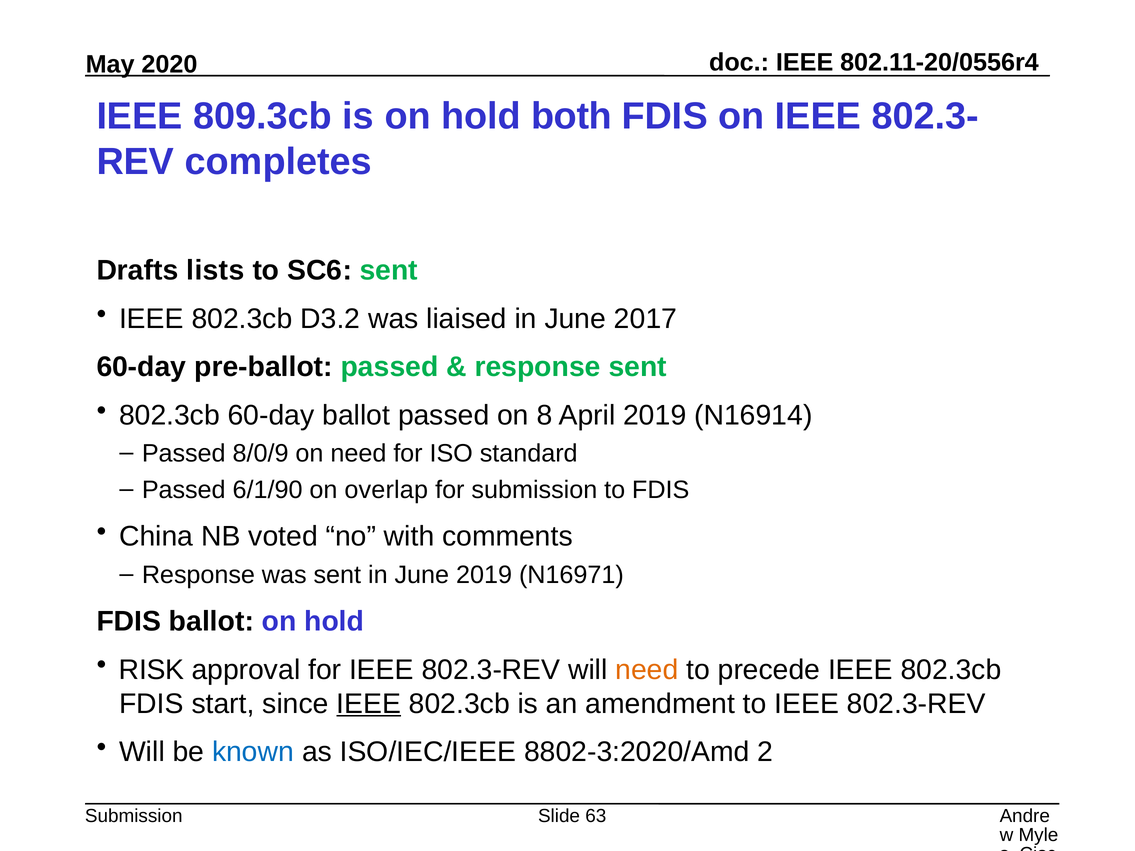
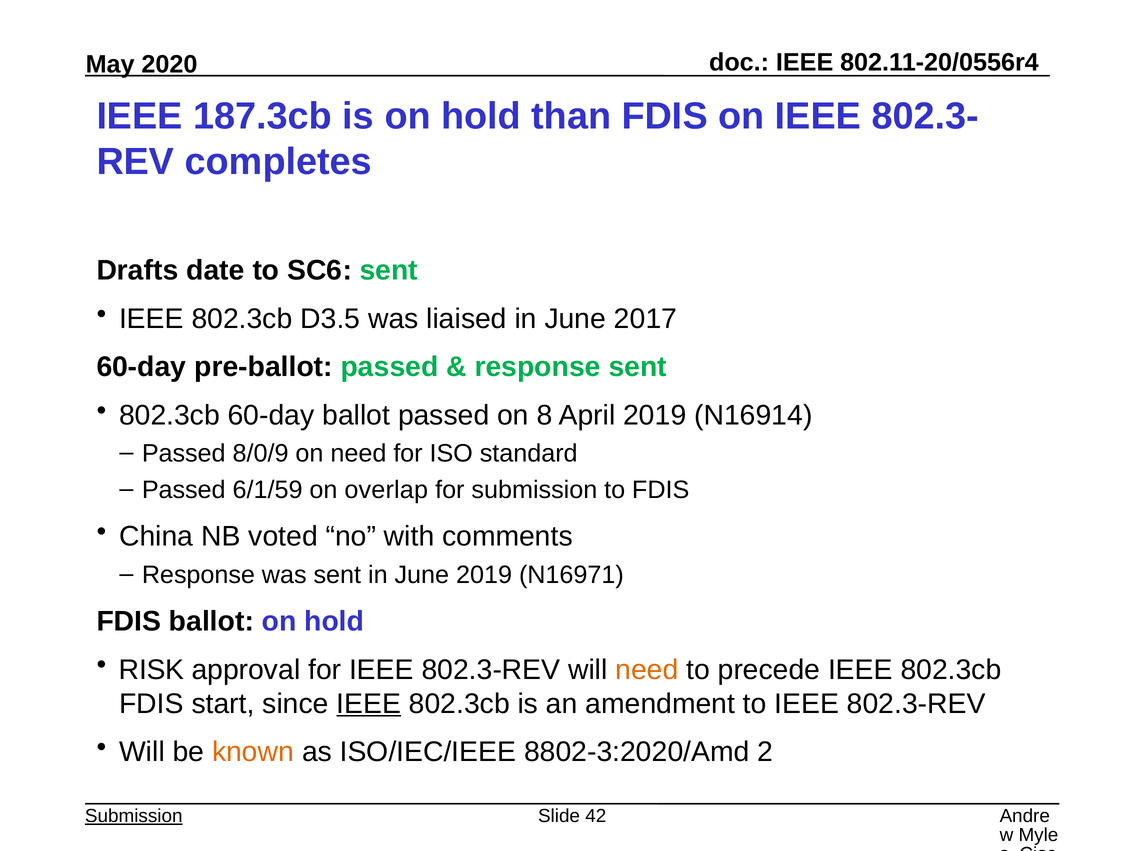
809.3cb: 809.3cb -> 187.3cb
both: both -> than
lists: lists -> date
D3.2: D3.2 -> D3.5
6/1/90: 6/1/90 -> 6/1/59
known colour: blue -> orange
Submission at (134, 816) underline: none -> present
63: 63 -> 42
